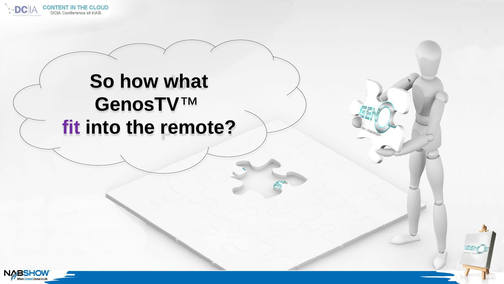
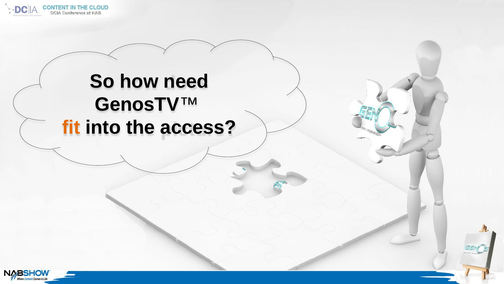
what: what -> need
fit colour: purple -> orange
remote: remote -> access
